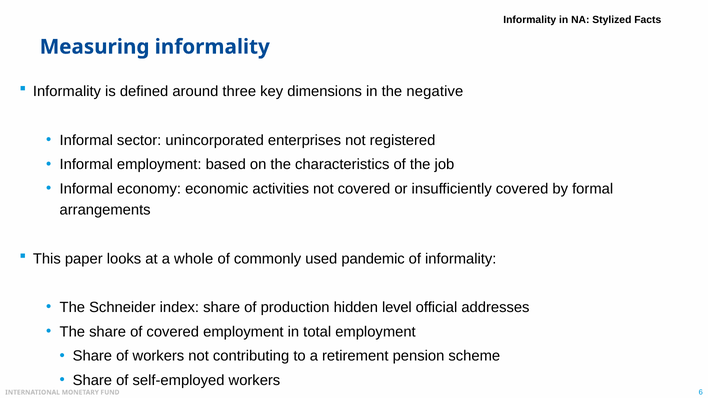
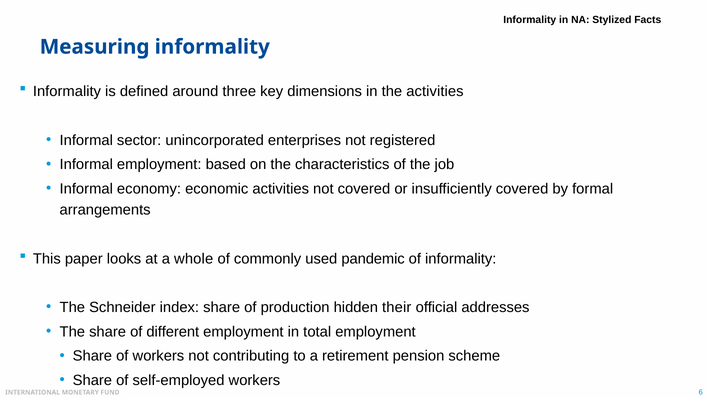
the negative: negative -> activities
level: level -> their
of covered: covered -> different
